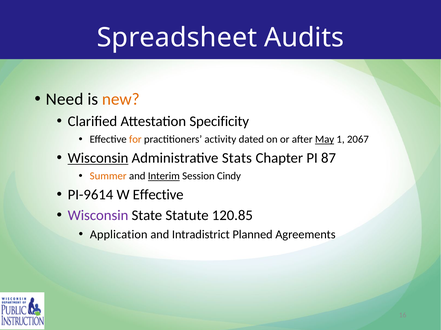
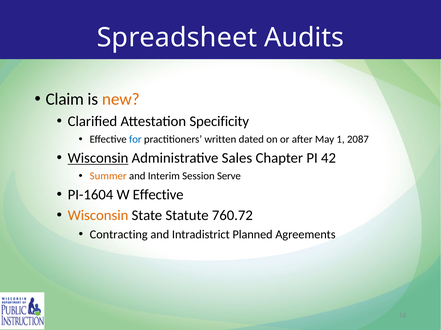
Need: Need -> Claim
for colour: orange -> blue
activity: activity -> written
May underline: present -> none
2067: 2067 -> 2087
Stats: Stats -> Sales
87: 87 -> 42
Interim underline: present -> none
Cindy: Cindy -> Serve
PI-9614: PI-9614 -> PI-1604
Wisconsin at (98, 216) colour: purple -> orange
120.85: 120.85 -> 760.72
Application: Application -> Contracting
